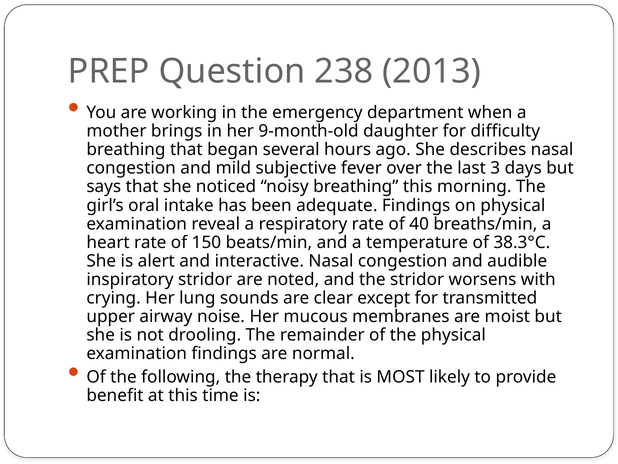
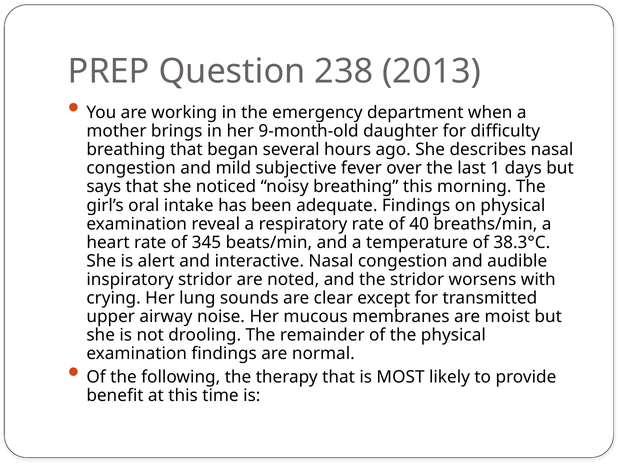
3: 3 -> 1
150: 150 -> 345
